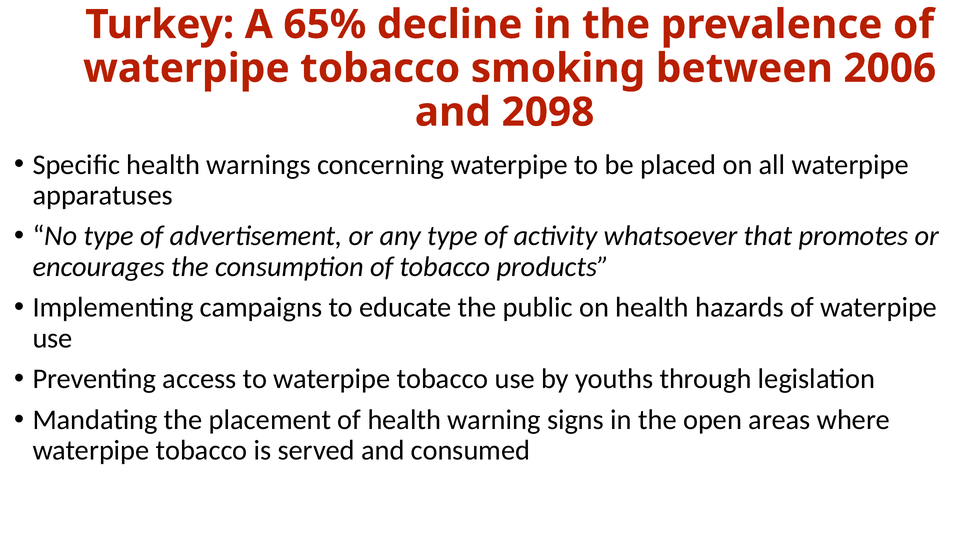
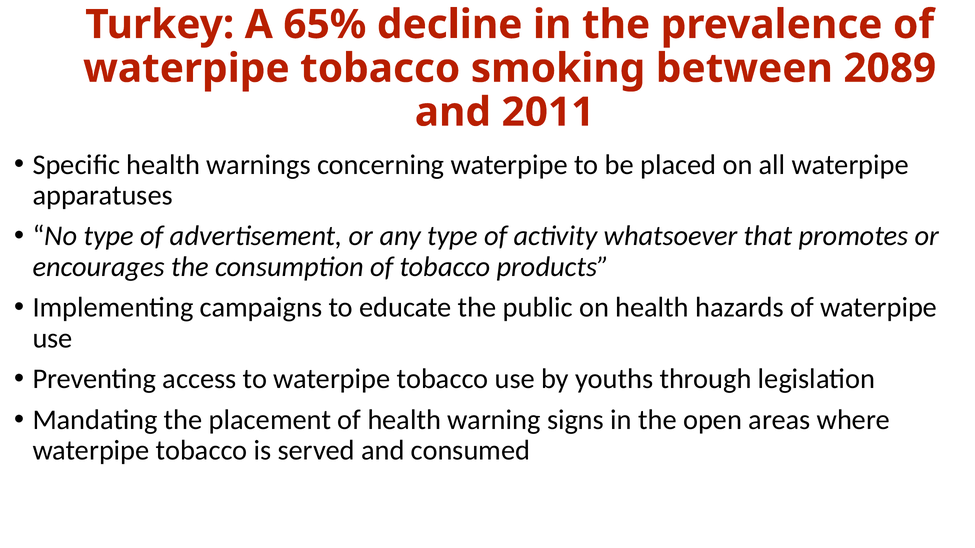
2006: 2006 -> 2089
2098: 2098 -> 2011
